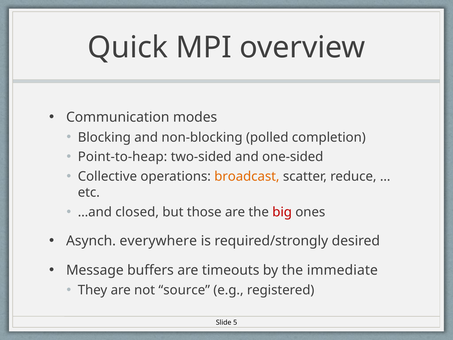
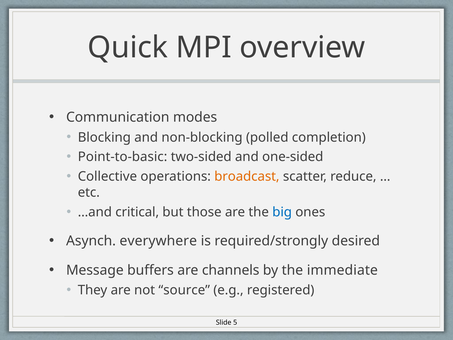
Point-to-heap: Point-to-heap -> Point-to-basic
closed: closed -> critical
big colour: red -> blue
timeouts: timeouts -> channels
